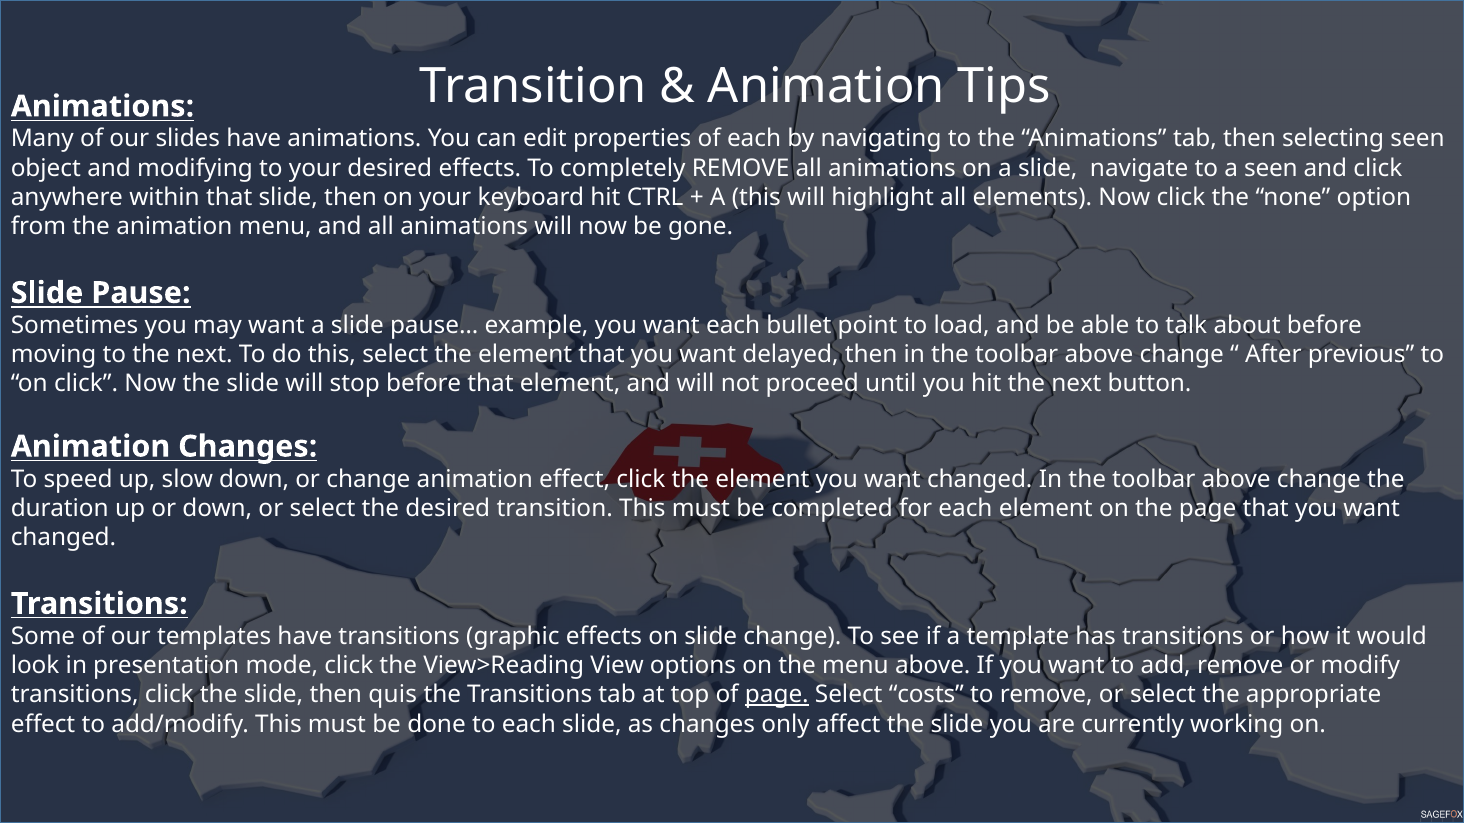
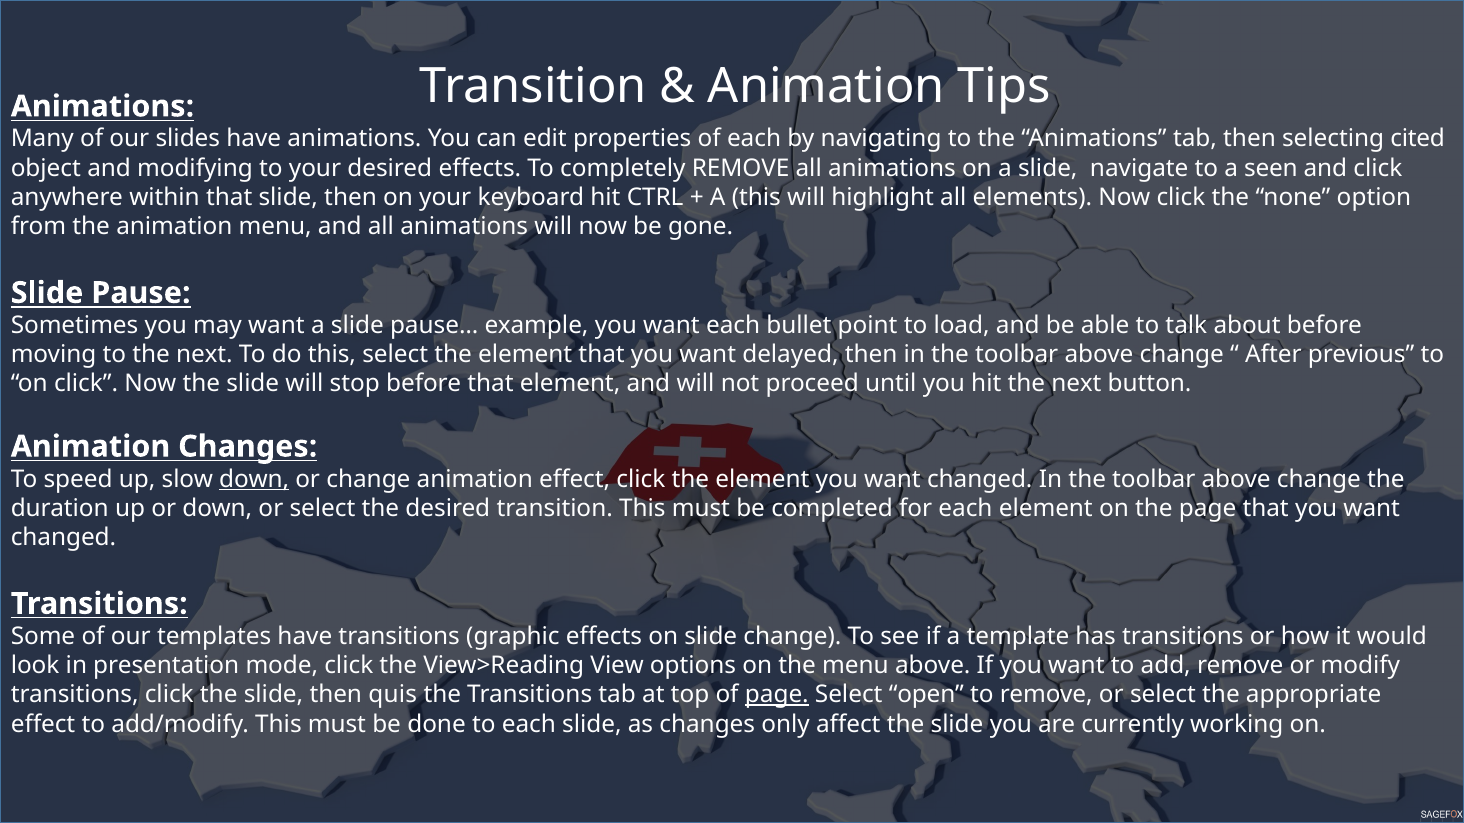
selecting seen: seen -> cited
down at (254, 479) underline: none -> present
costs: costs -> open
